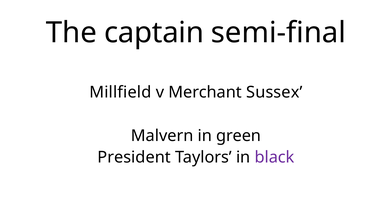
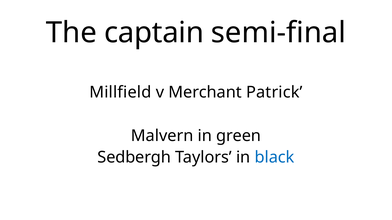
Sussex: Sussex -> Patrick
President: President -> Sedbergh
black colour: purple -> blue
